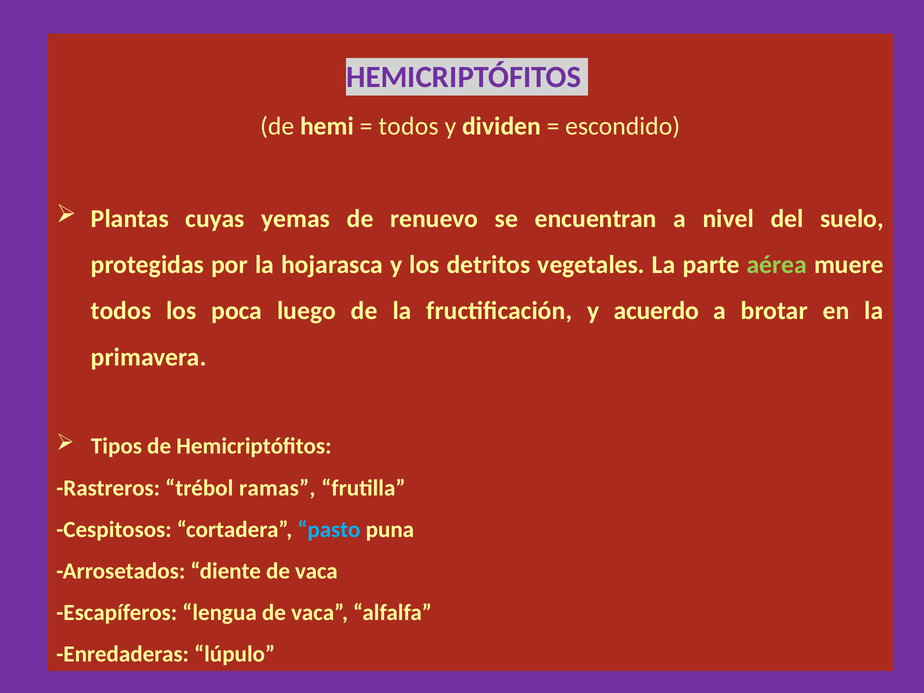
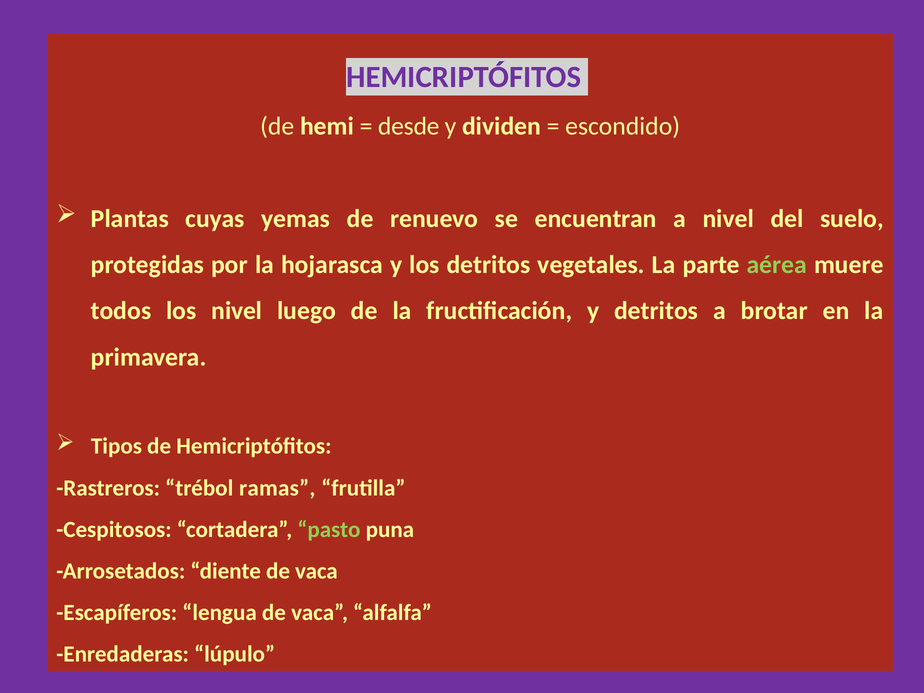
todos at (408, 126): todos -> desde
los poca: poca -> nivel
y acuerdo: acuerdo -> detritos
pasto colour: light blue -> light green
